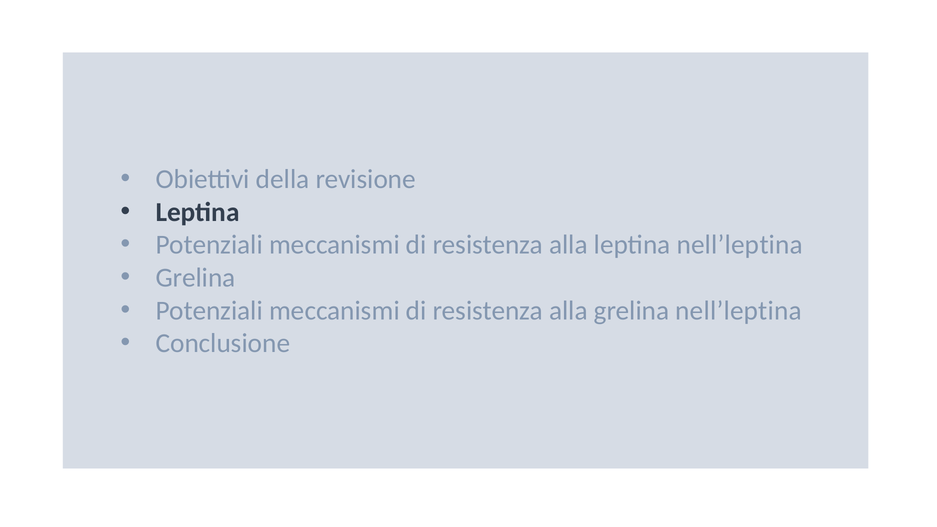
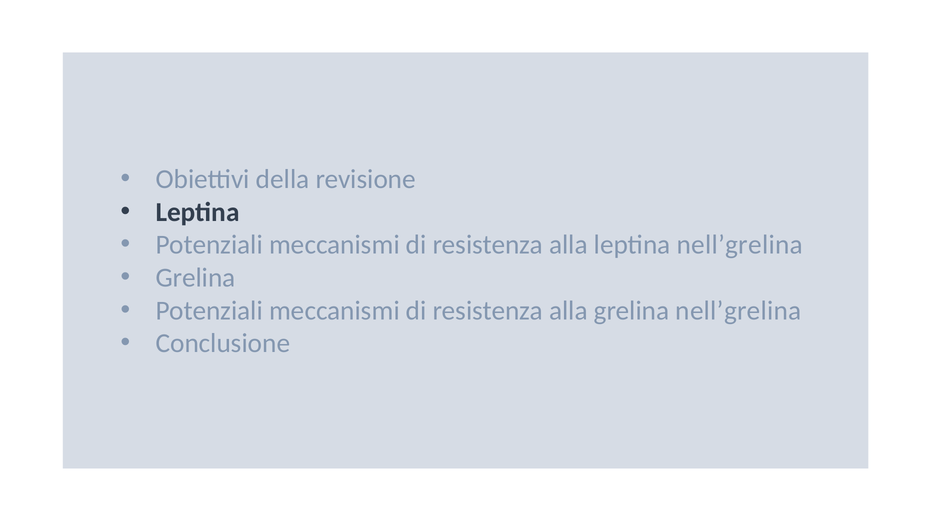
leptina nell’leptina: nell’leptina -> nell’grelina
grelina nell’leptina: nell’leptina -> nell’grelina
